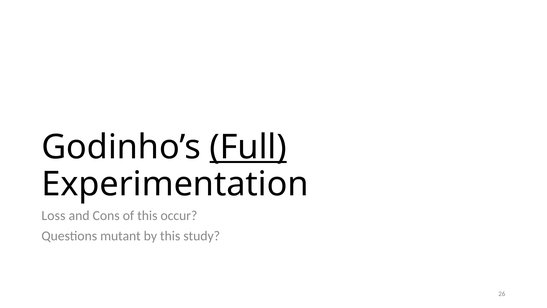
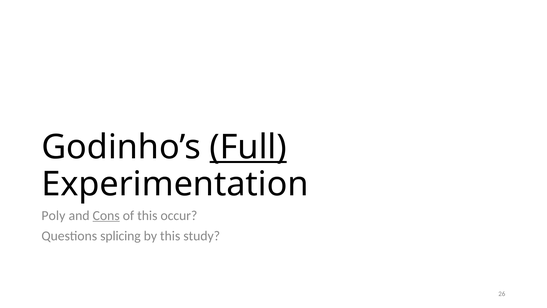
Loss: Loss -> Poly
Cons underline: none -> present
mutant: mutant -> splicing
